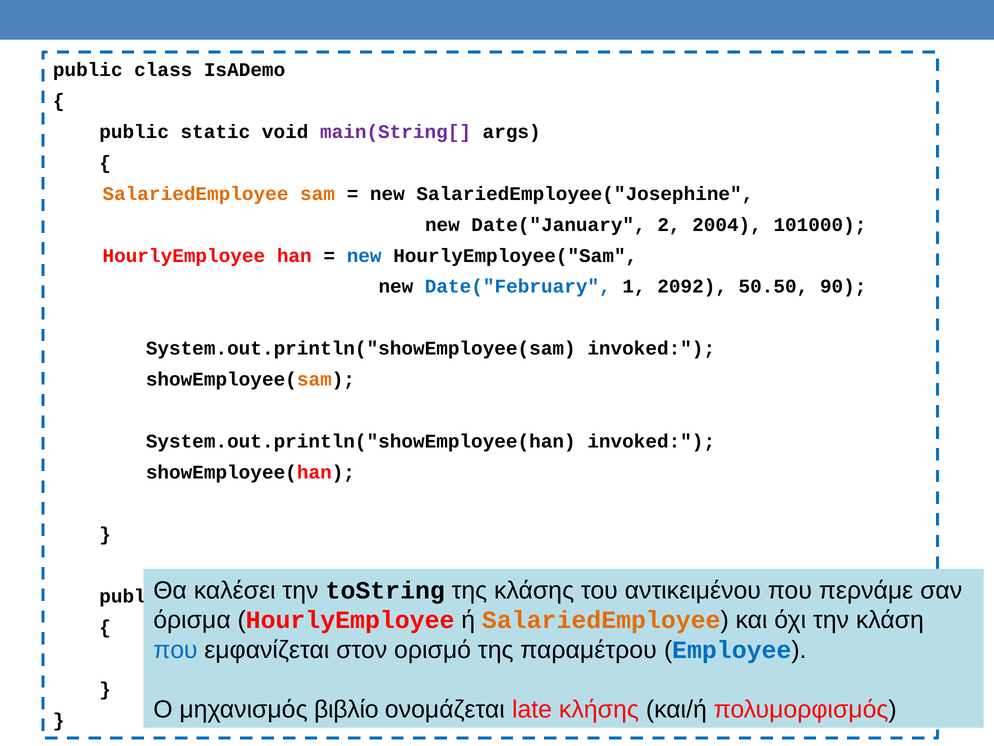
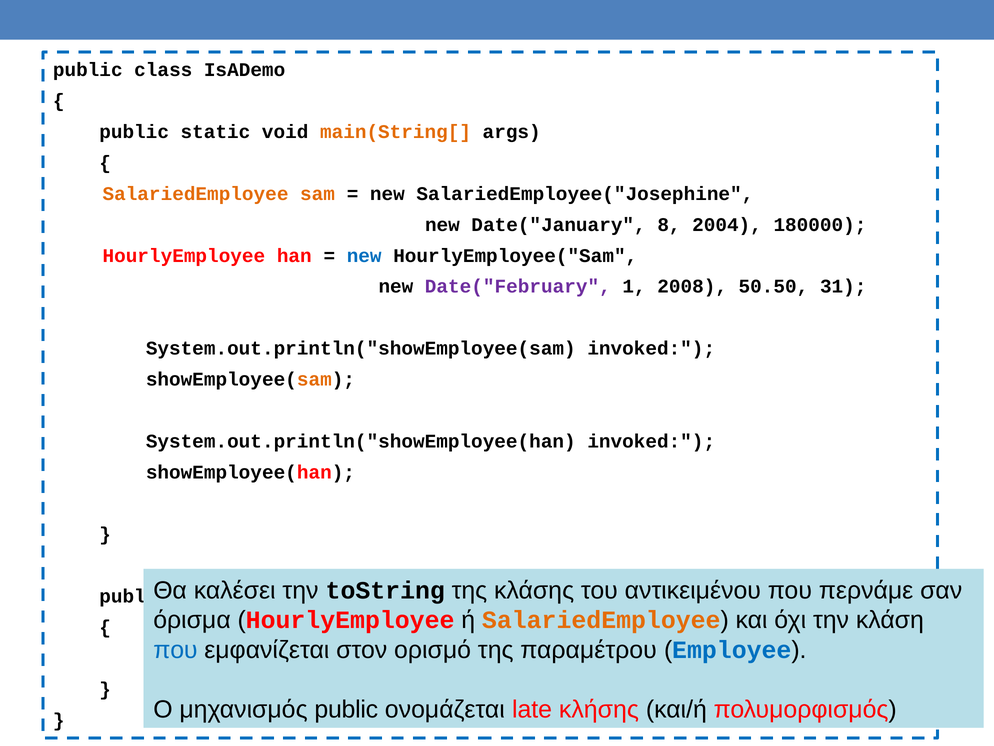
main(String[ colour: purple -> orange
2: 2 -> 8
101000: 101000 -> 180000
Date("February colour: blue -> purple
2092: 2092 -> 2008
90: 90 -> 31
μηχανισμός βιβλίο: βιβλίο -> public
